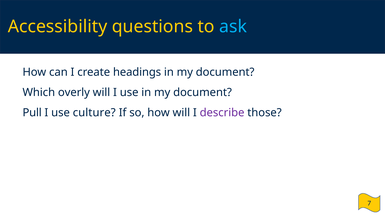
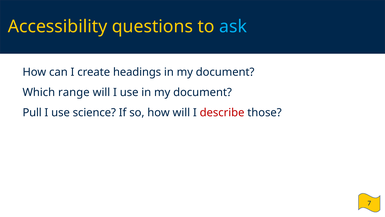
overly: overly -> range
culture: culture -> science
describe colour: purple -> red
